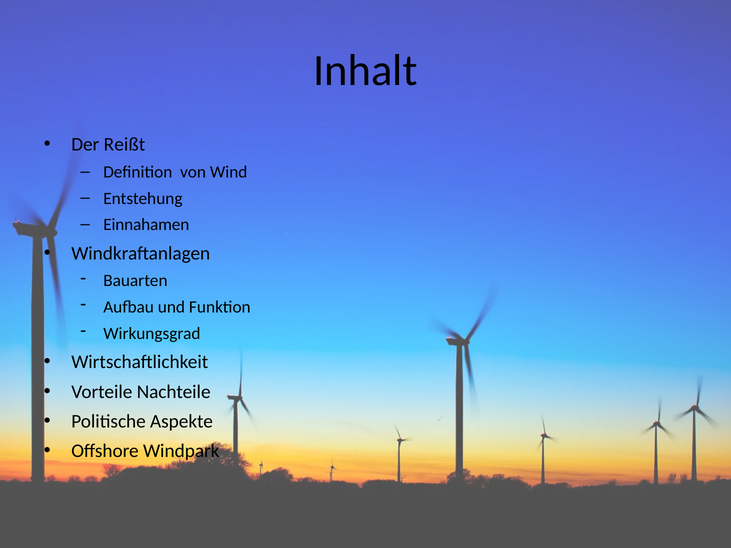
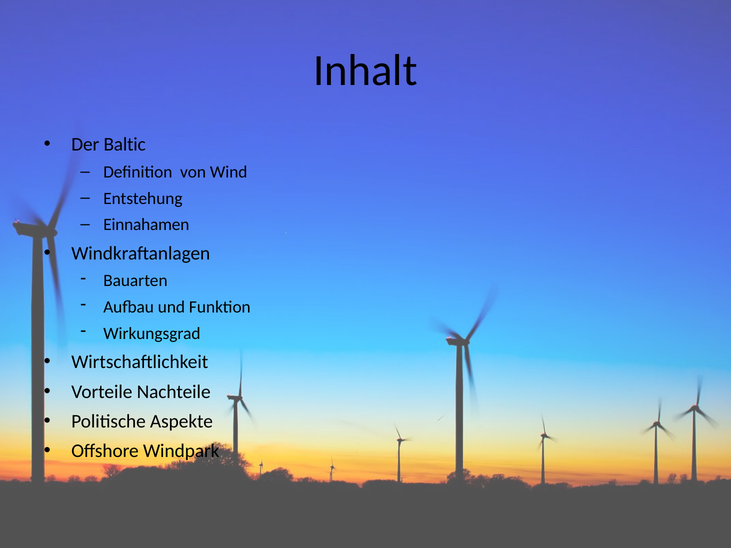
Reißt: Reißt -> Baltic
